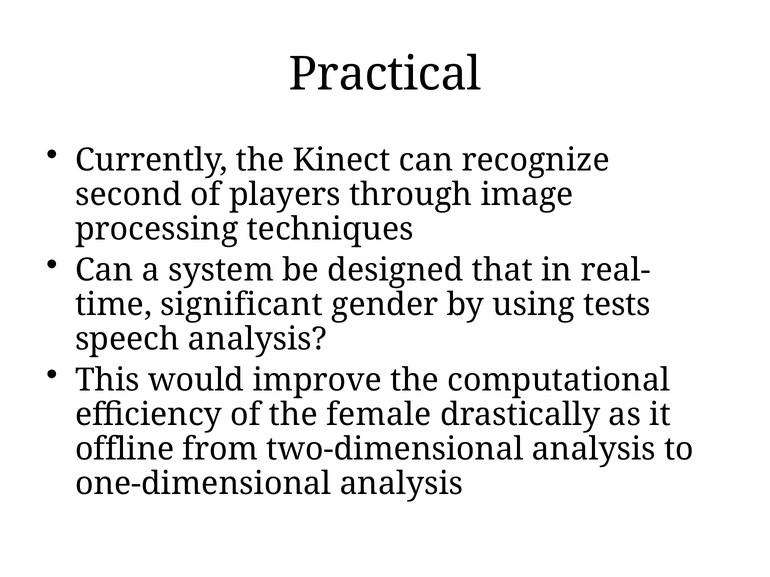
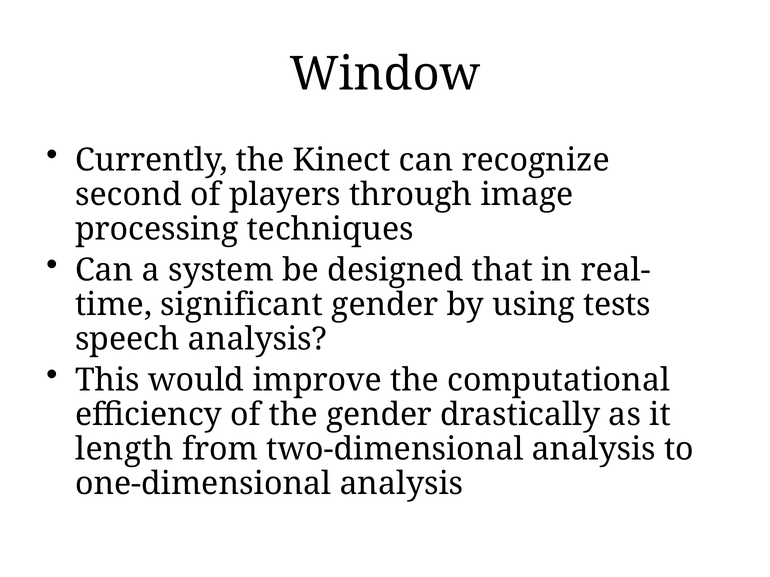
Practical: Practical -> Window
the female: female -> gender
offline: offline -> length
